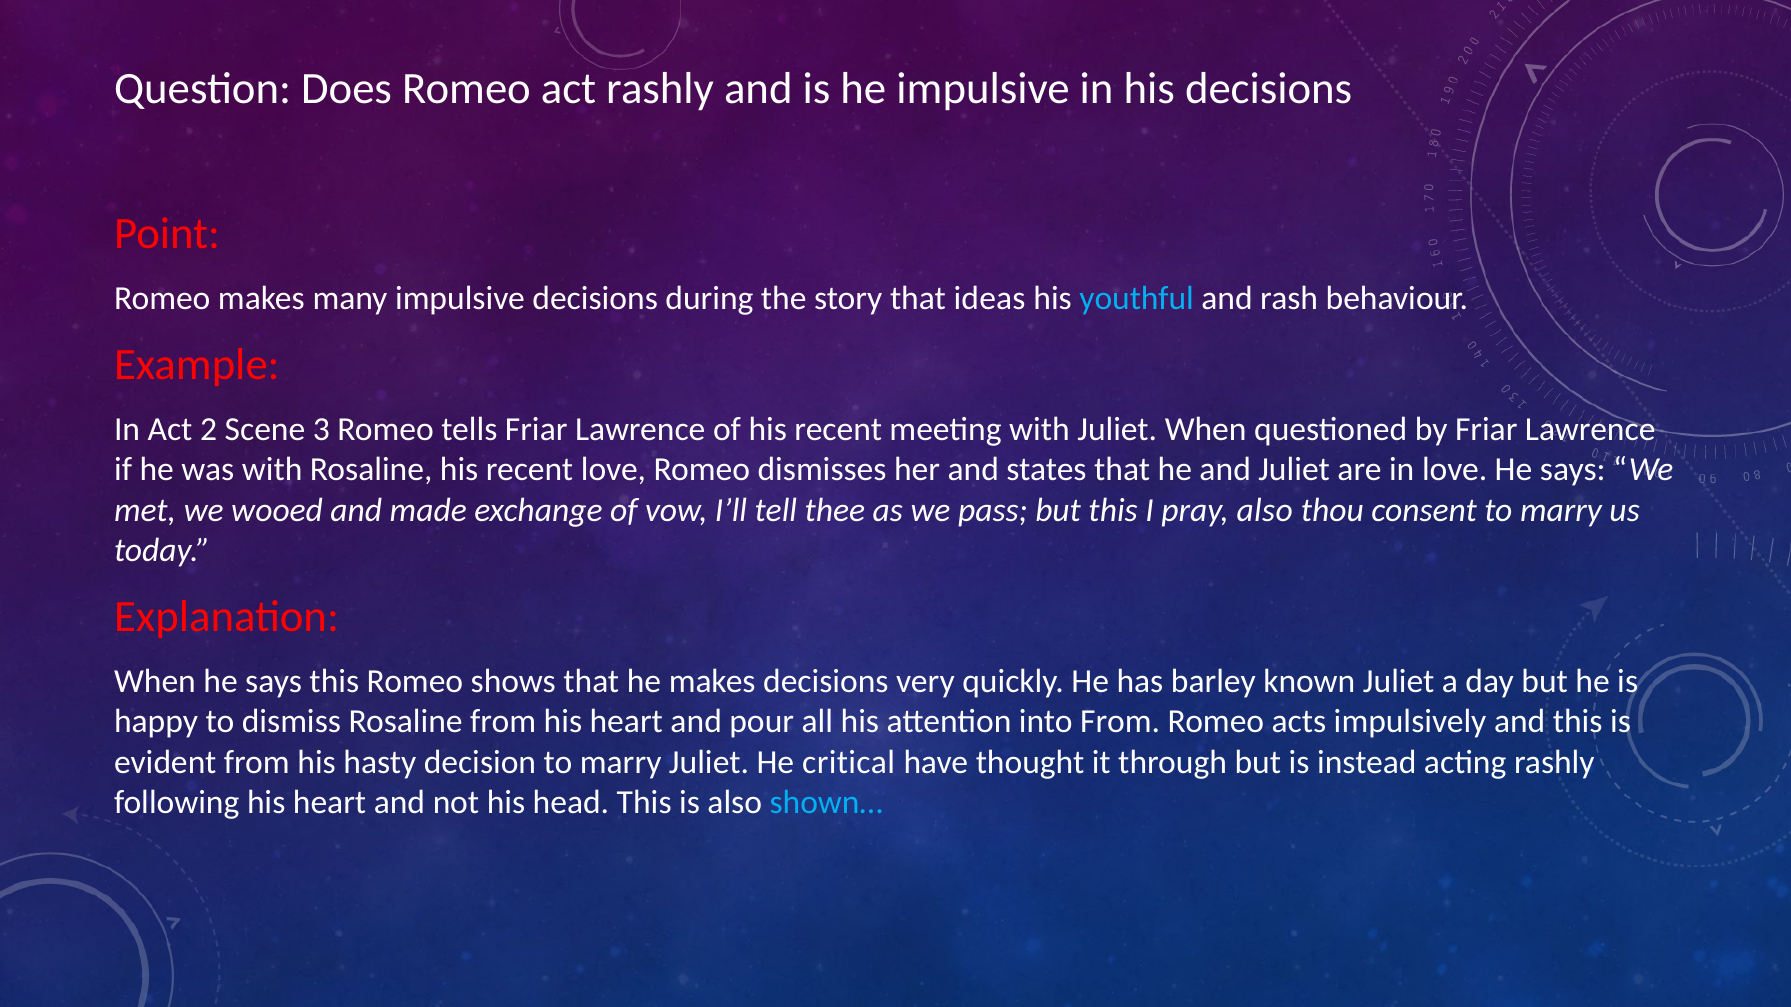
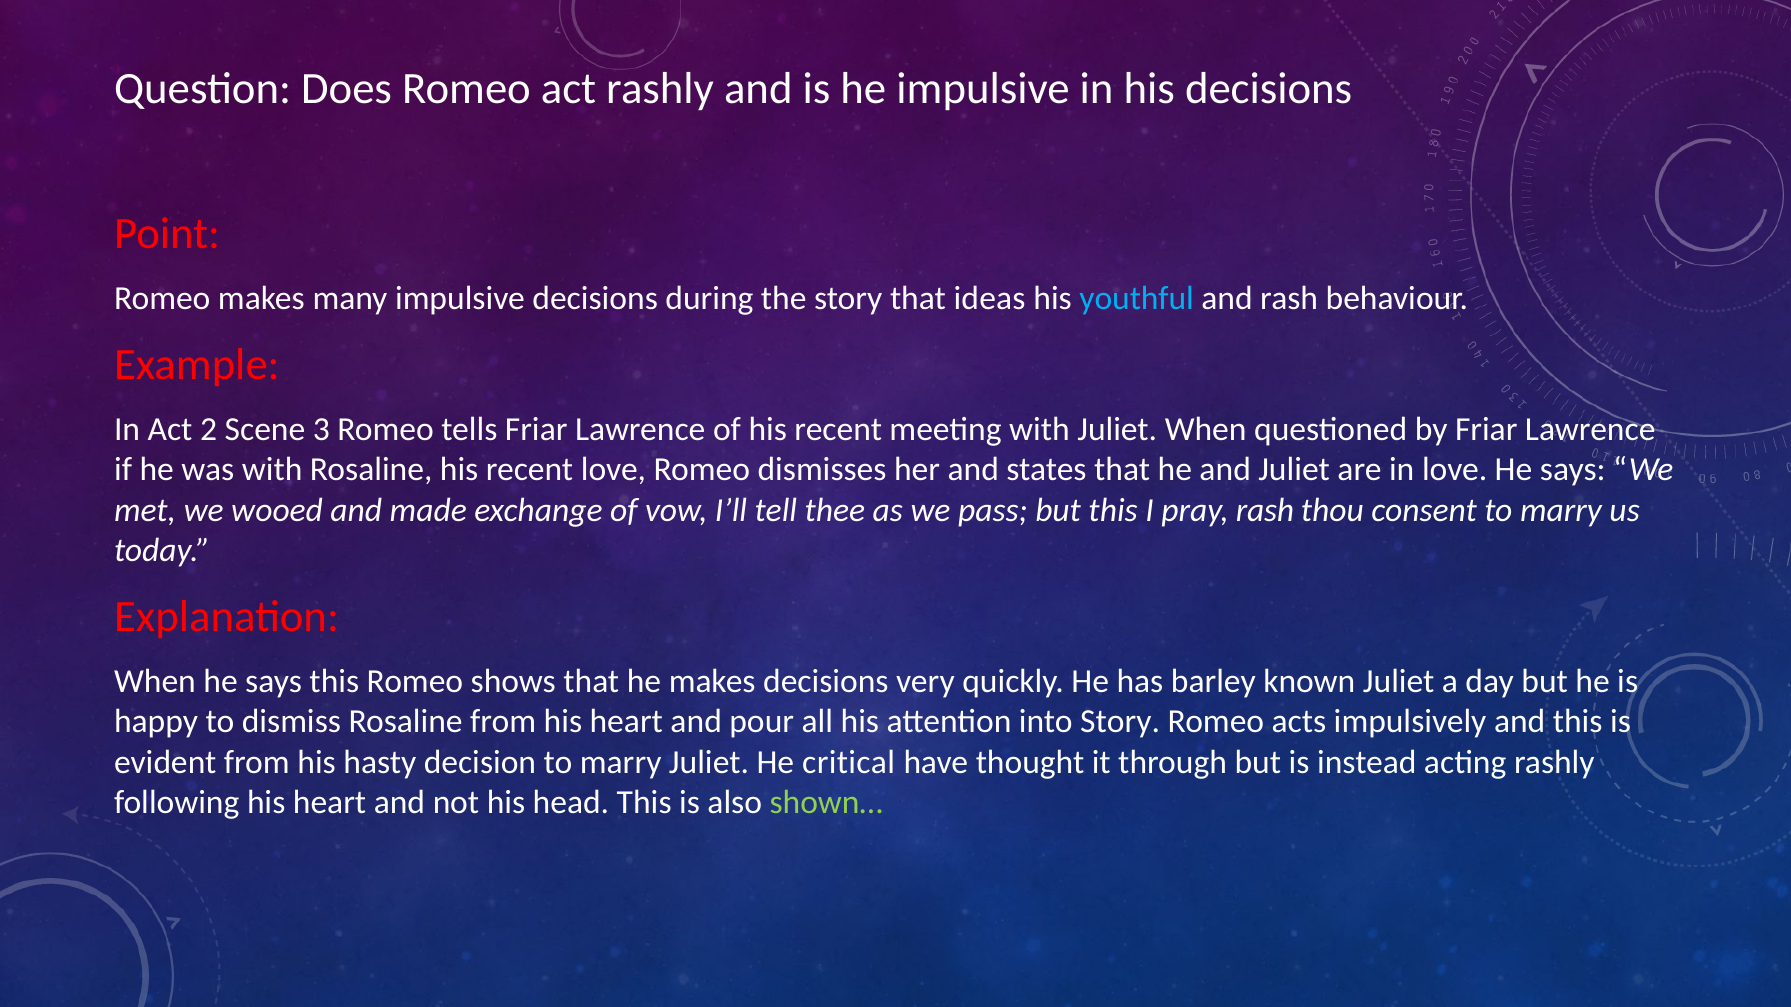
pray also: also -> rash
into From: From -> Story
shown… colour: light blue -> light green
